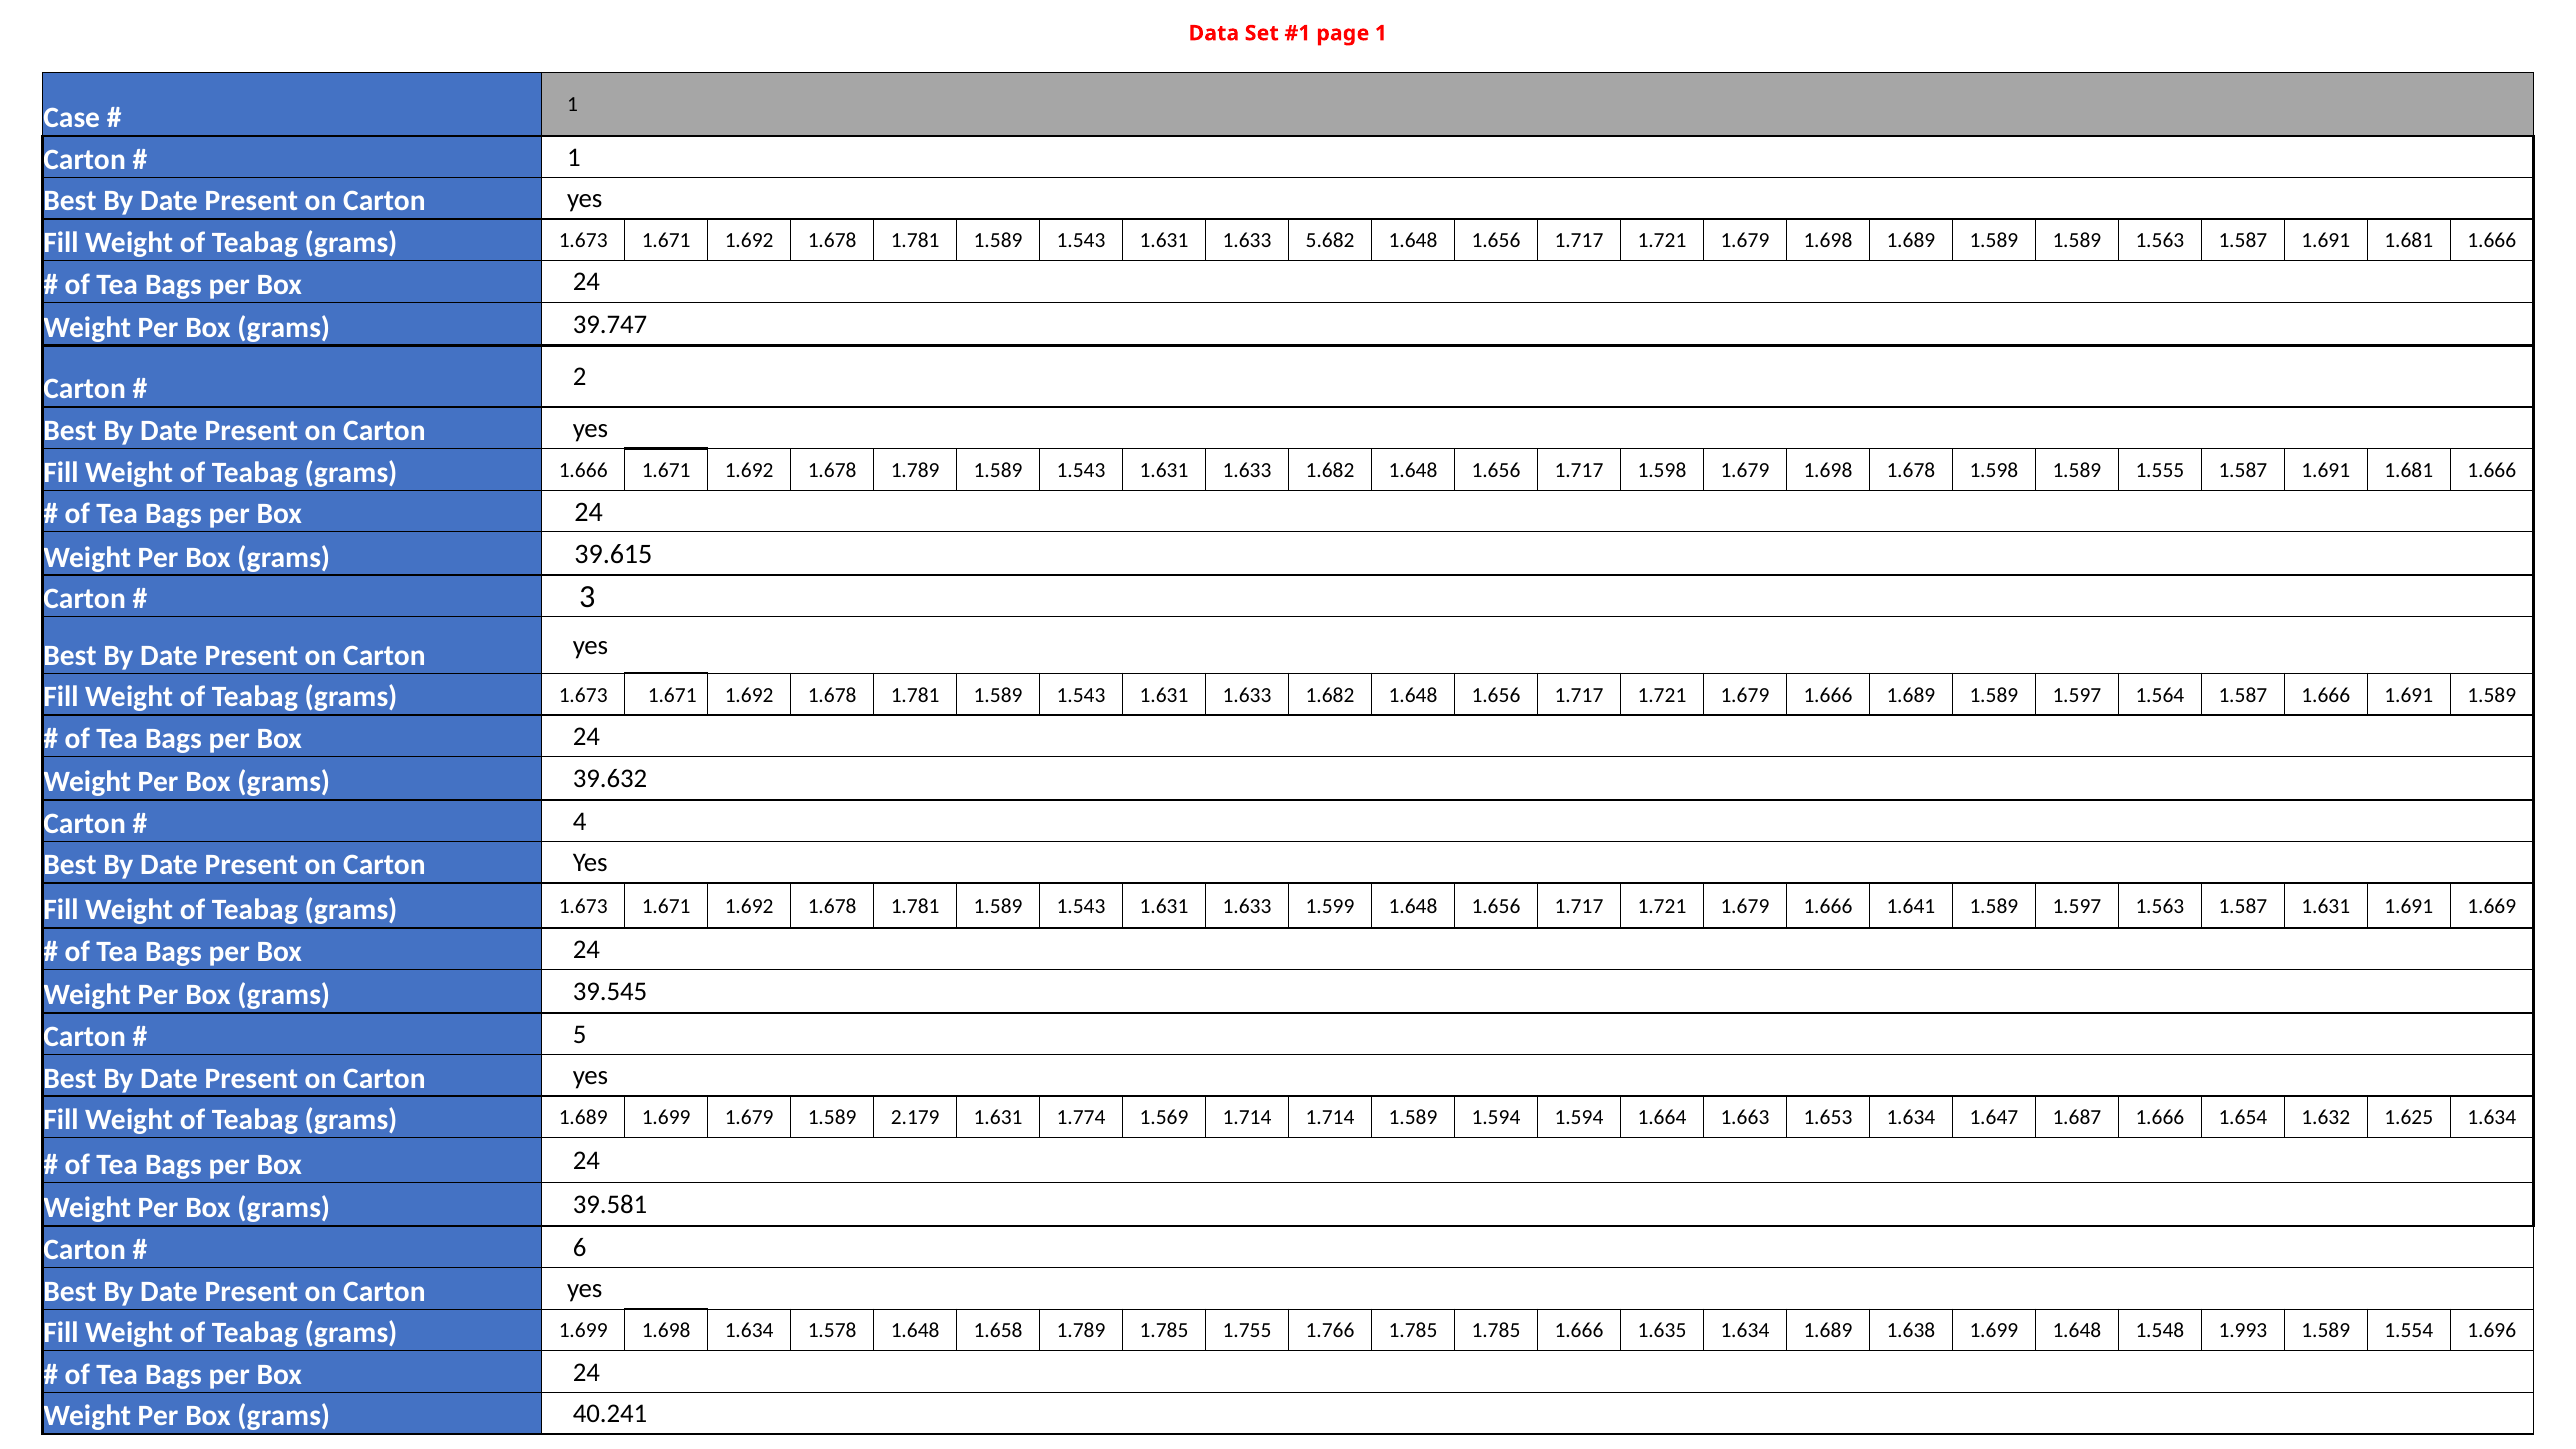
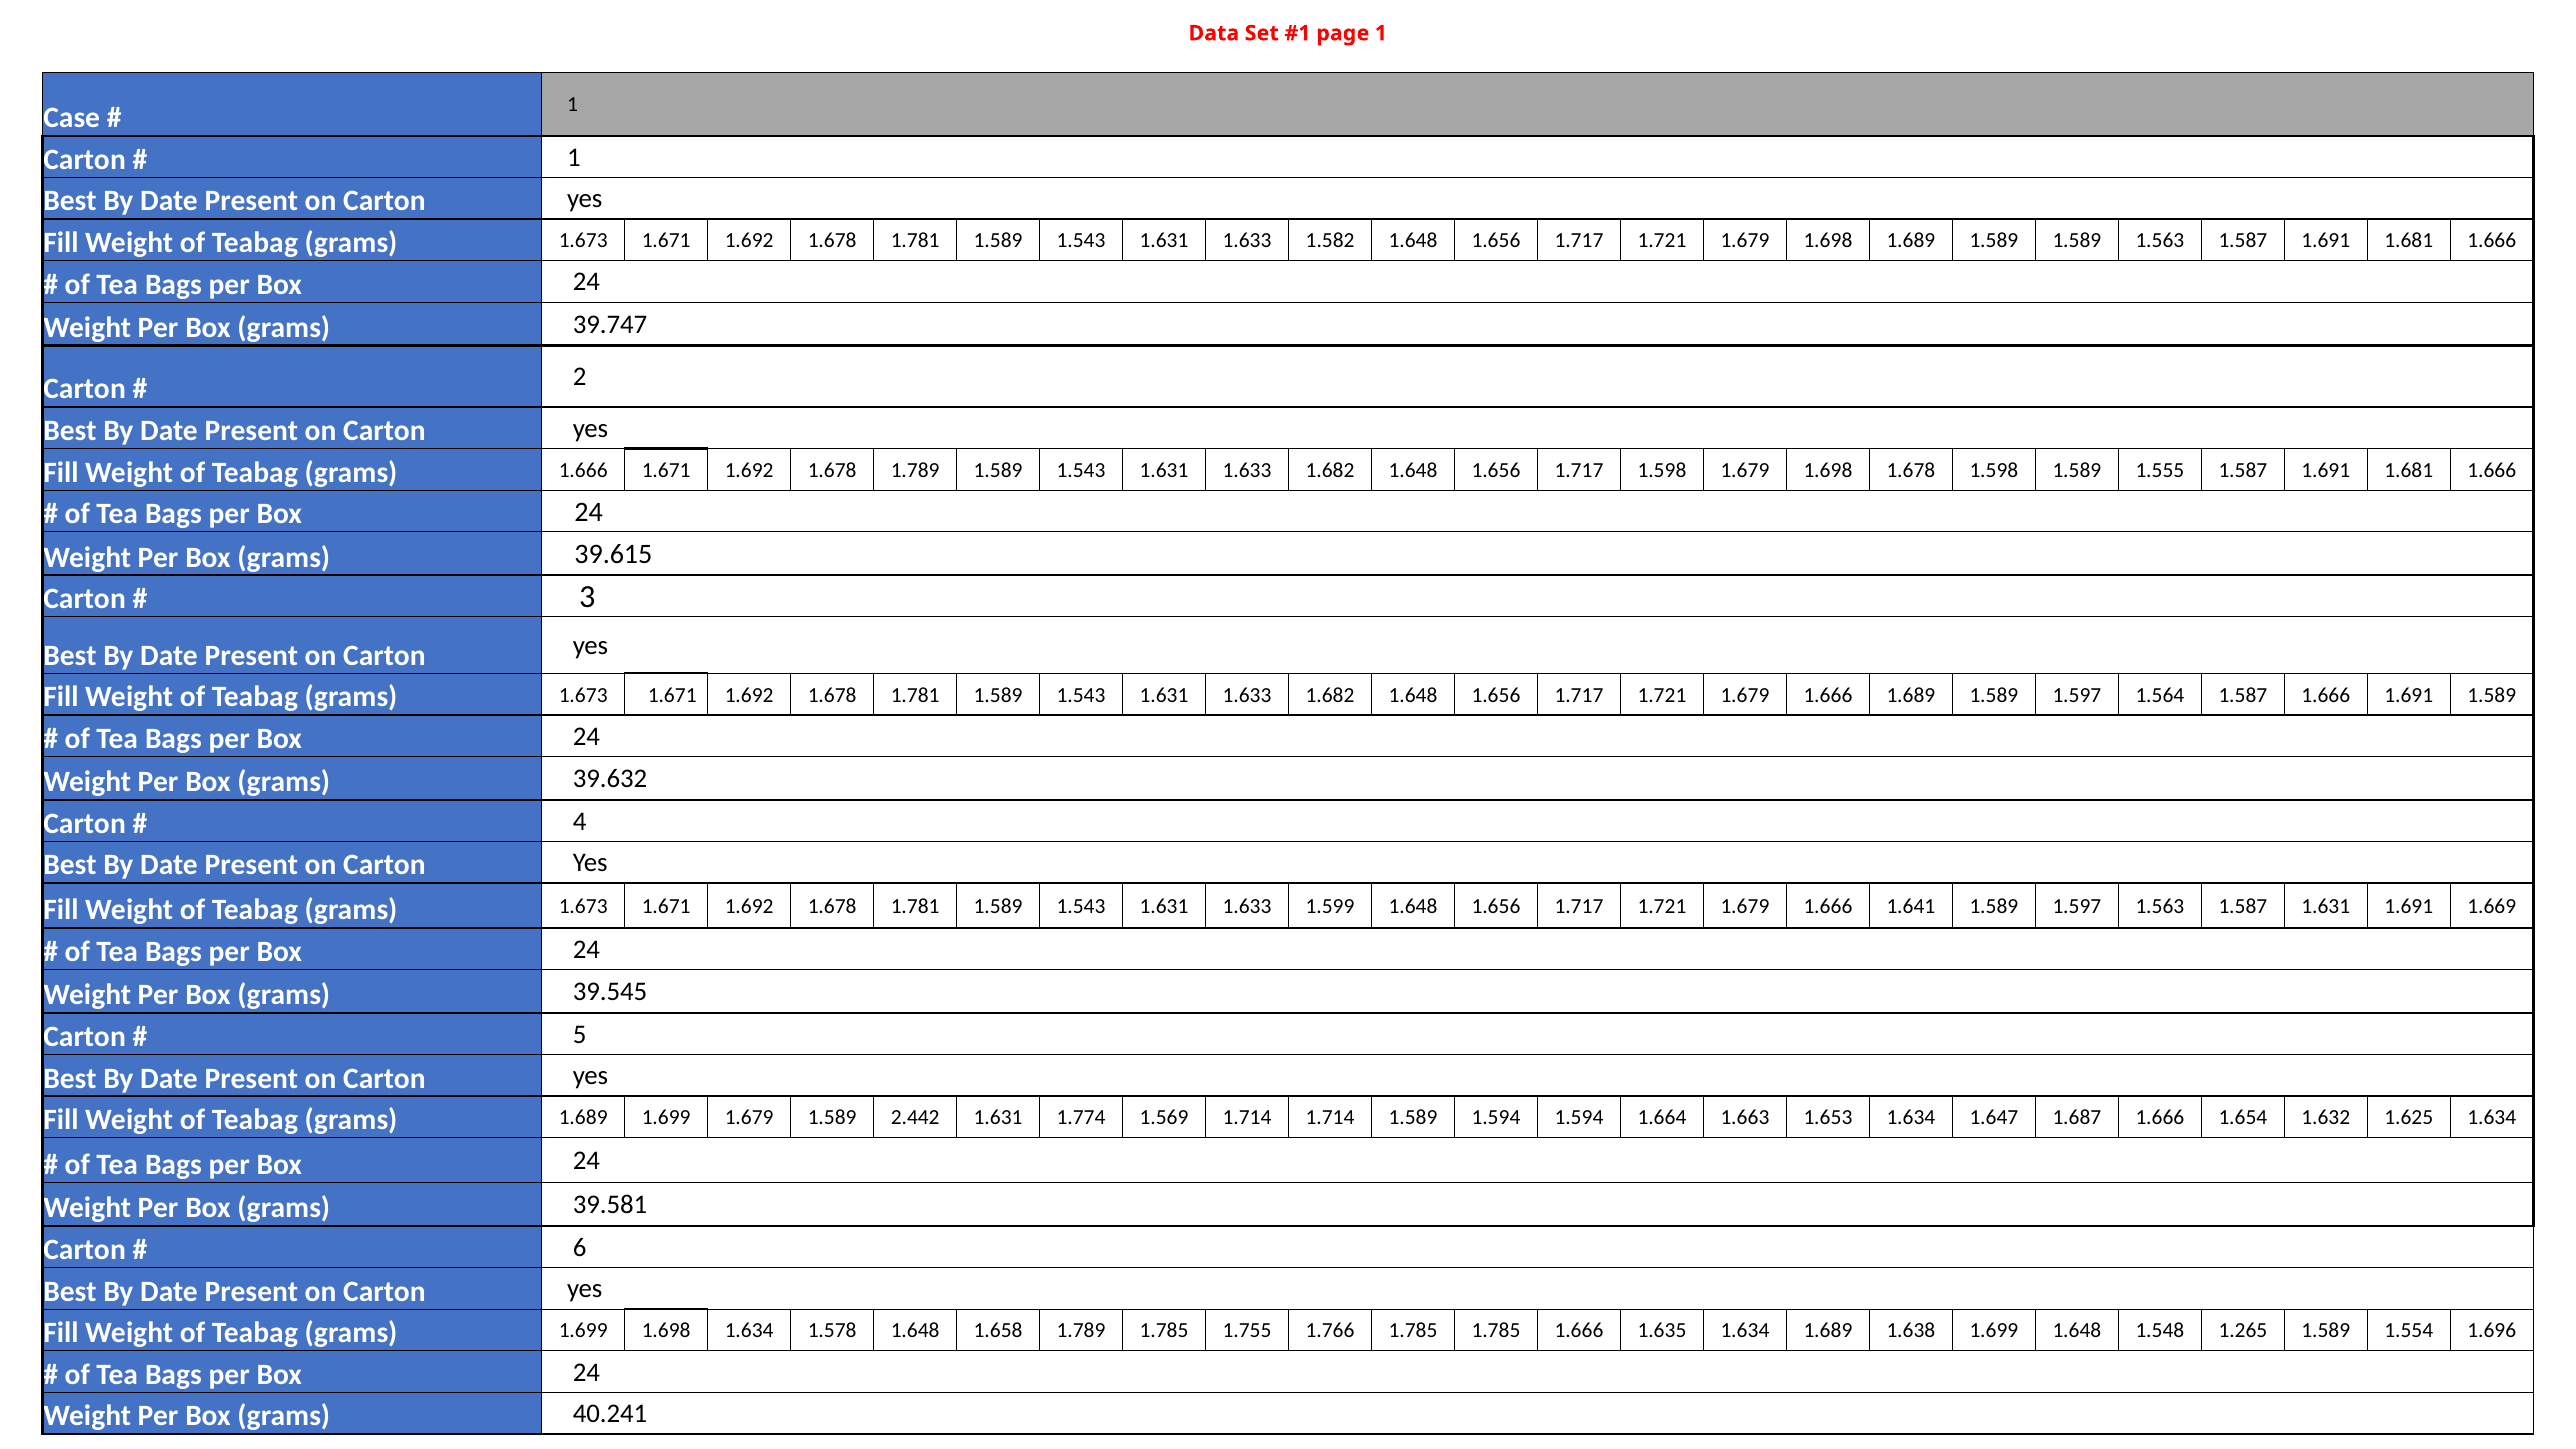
5.682: 5.682 -> 1.582
2.179: 2.179 -> 2.442
1.993: 1.993 -> 1.265
